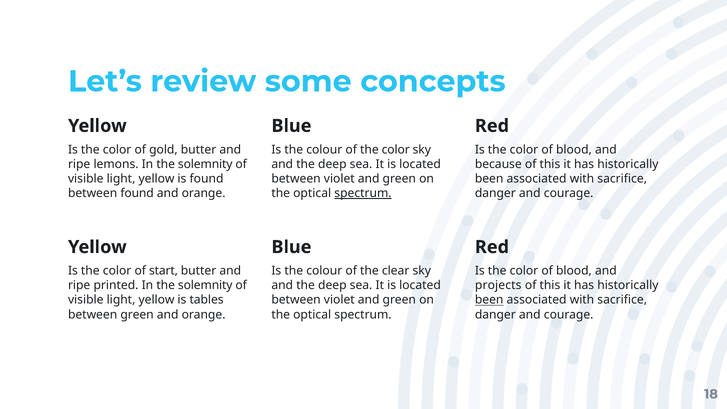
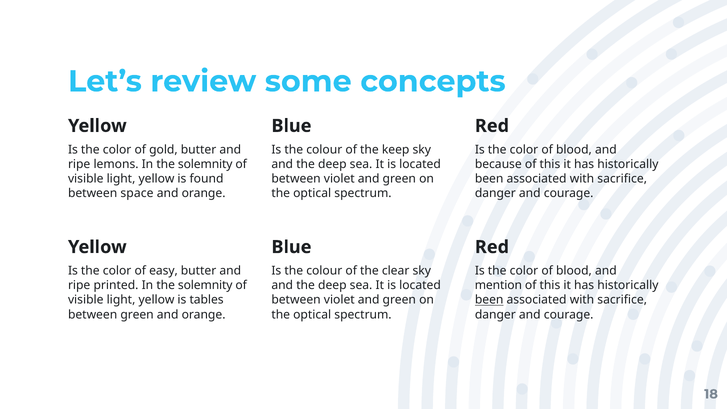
of the color: color -> keep
between found: found -> space
spectrum at (363, 193) underline: present -> none
start: start -> easy
projects: projects -> mention
